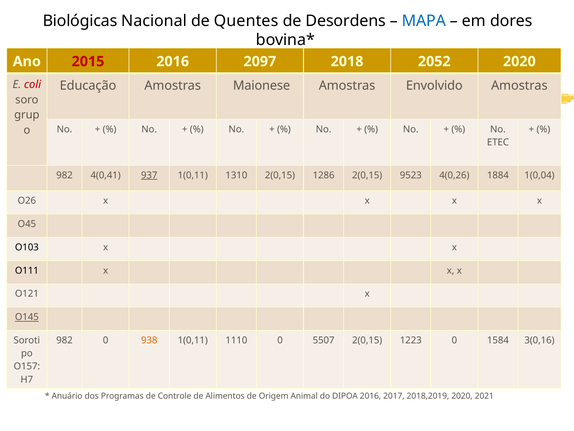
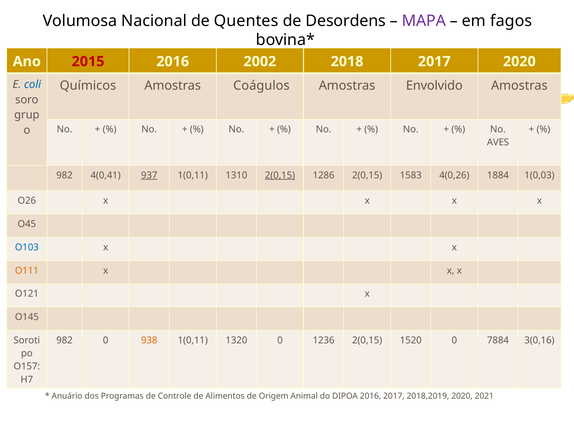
Biológicas: Biológicas -> Volumosa
MAPA colour: blue -> purple
dores: dores -> fagos
2097: 2097 -> 2002
2018 2052: 2052 -> 2017
coli colour: red -> blue
Educação: Educação -> Químicos
Maionese: Maionese -> Coágulos
ETEC: ETEC -> AVES
2(0,15 at (280, 175) underline: none -> present
9523: 9523 -> 1583
1(0,04: 1(0,04 -> 1(0,03
O103 colour: black -> blue
O111 colour: black -> orange
O145 underline: present -> none
1110: 1110 -> 1320
5507: 5507 -> 1236
1223: 1223 -> 1520
1584: 1584 -> 7884
